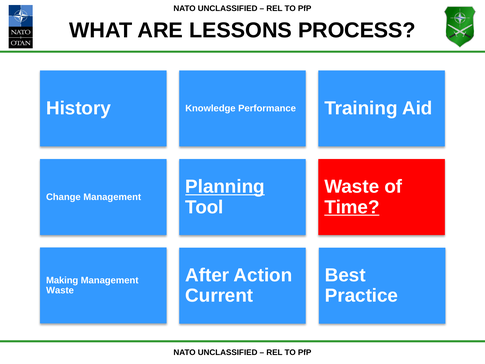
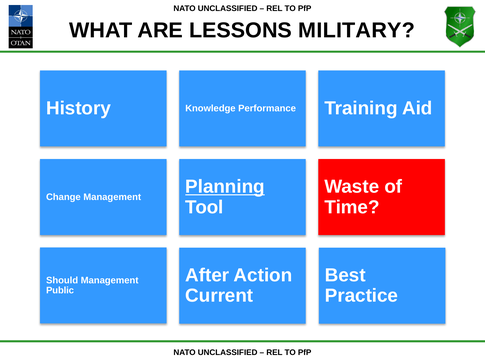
PROCESS: PROCESS -> MILITARY
Time underline: present -> none
Making: Making -> Should
Waste at (60, 290): Waste -> Public
